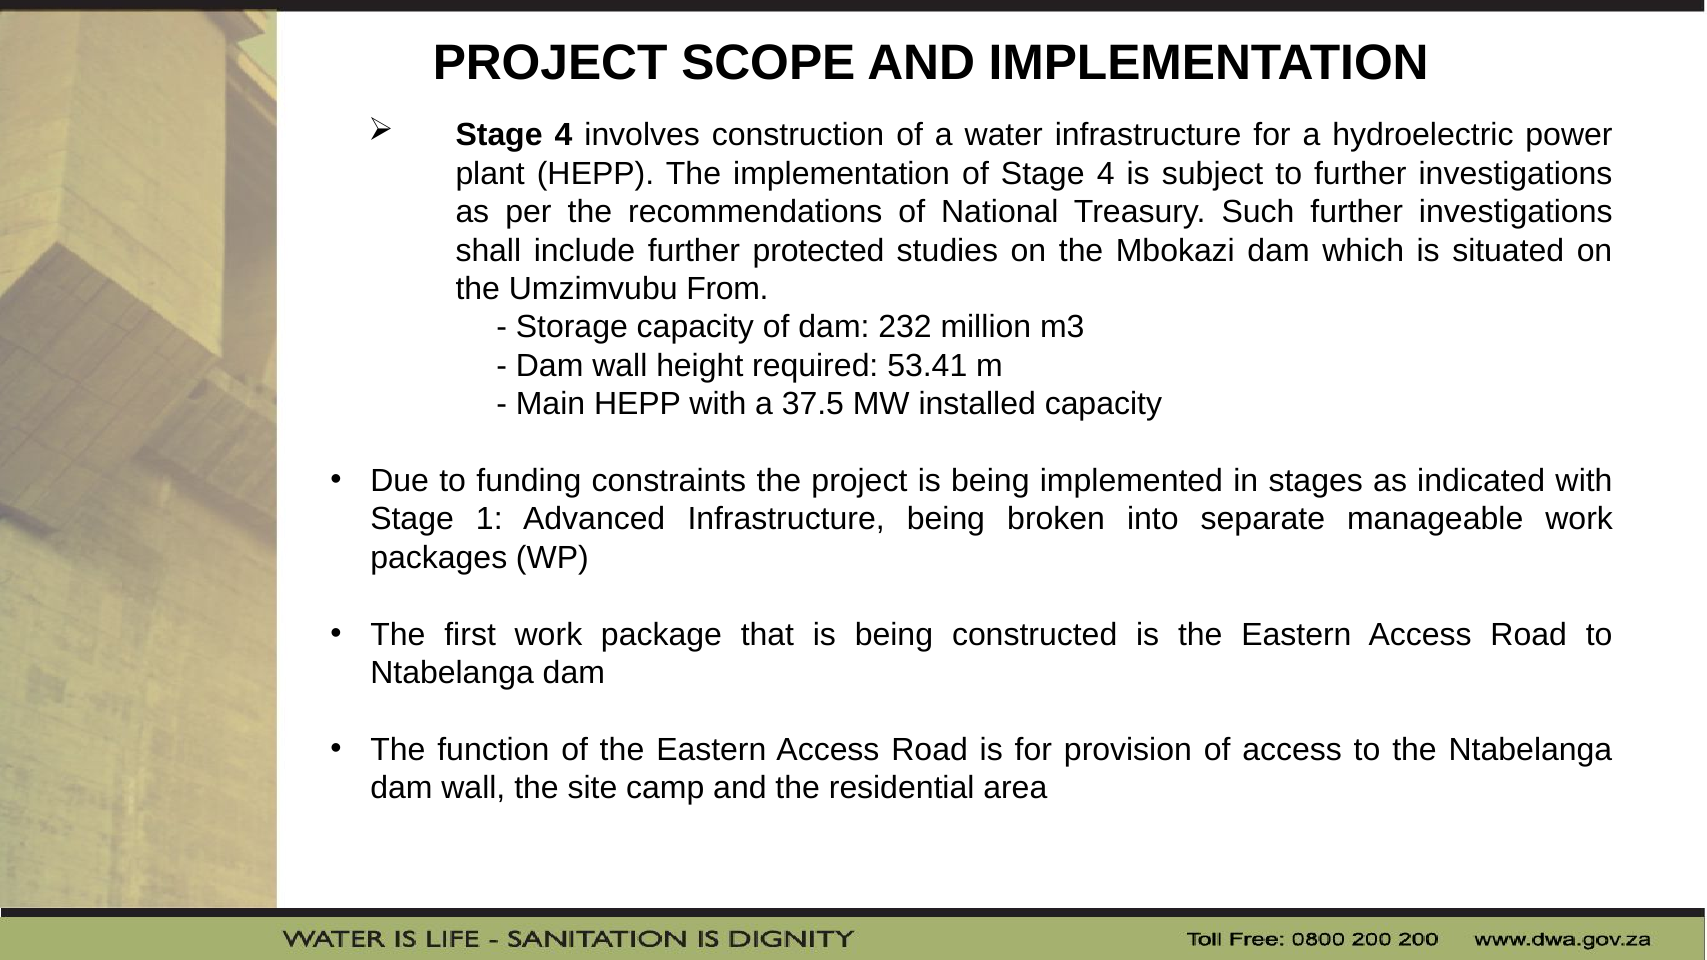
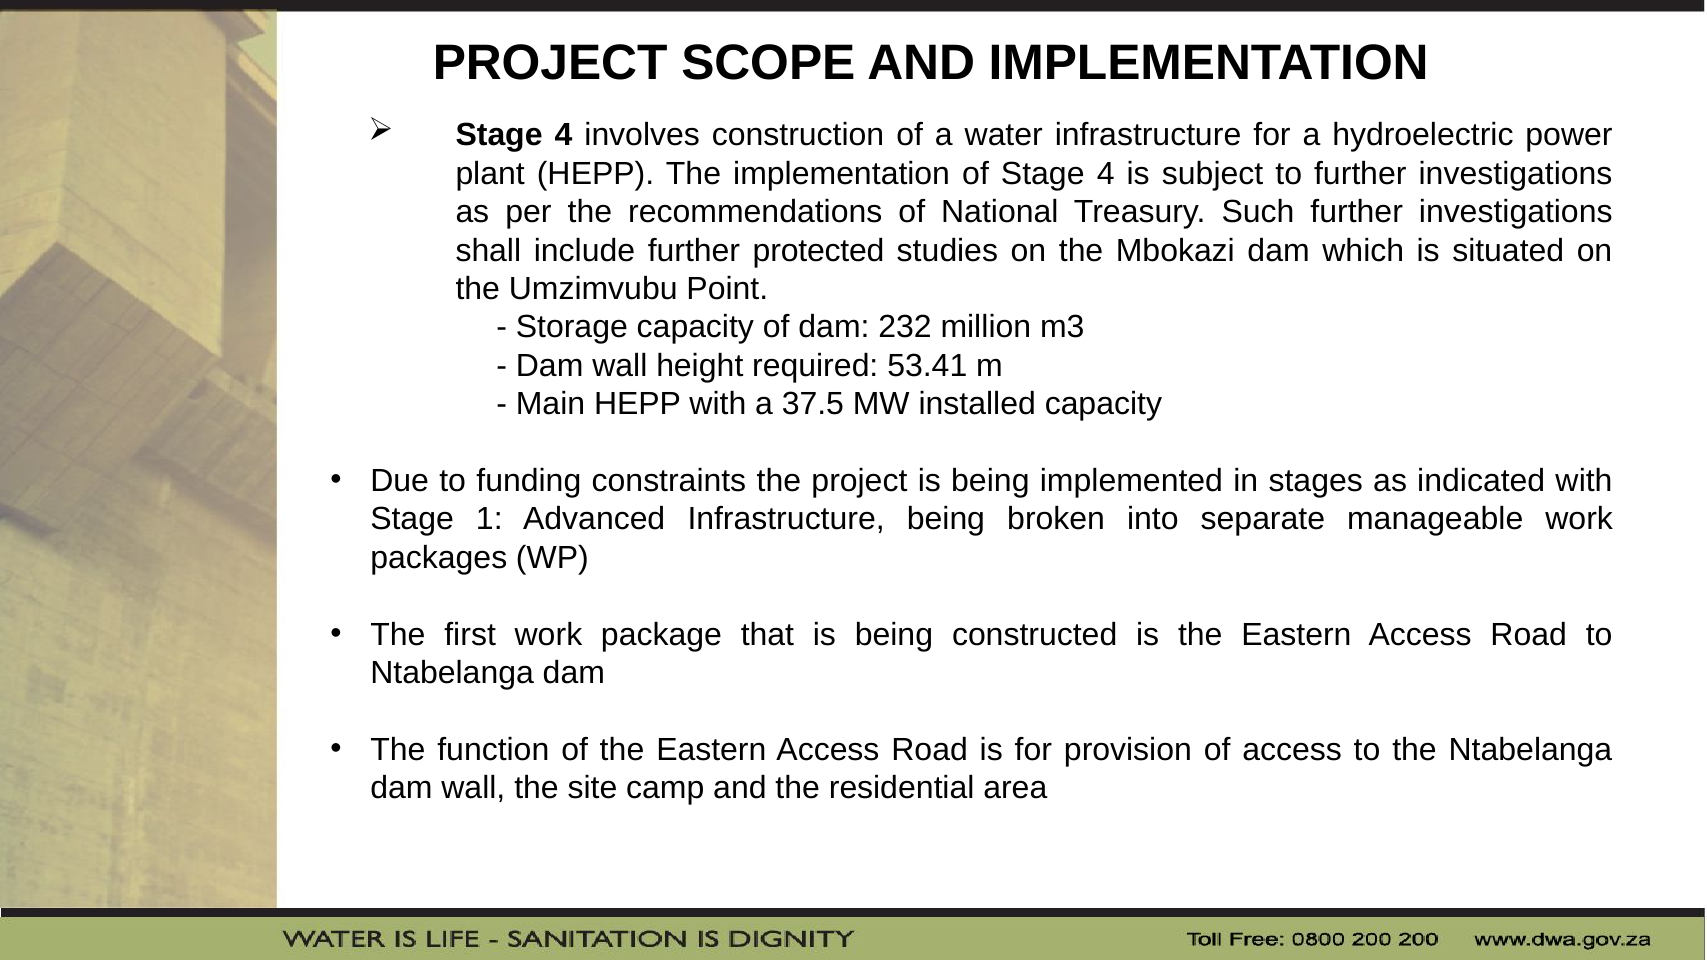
From: From -> Point
